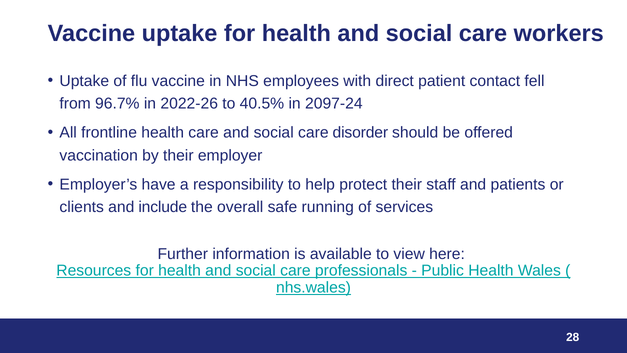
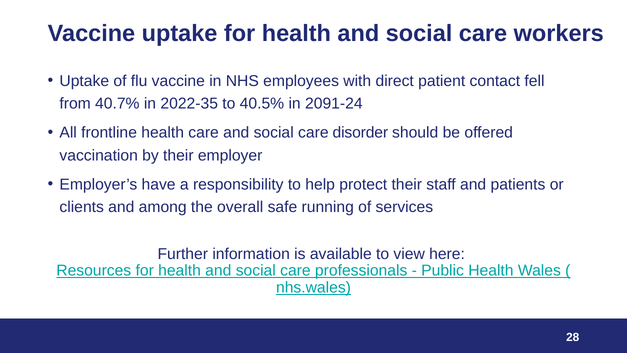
96.7%: 96.7% -> 40.7%
2022-26: 2022-26 -> 2022-35
2097-24: 2097-24 -> 2091-24
include: include -> among
